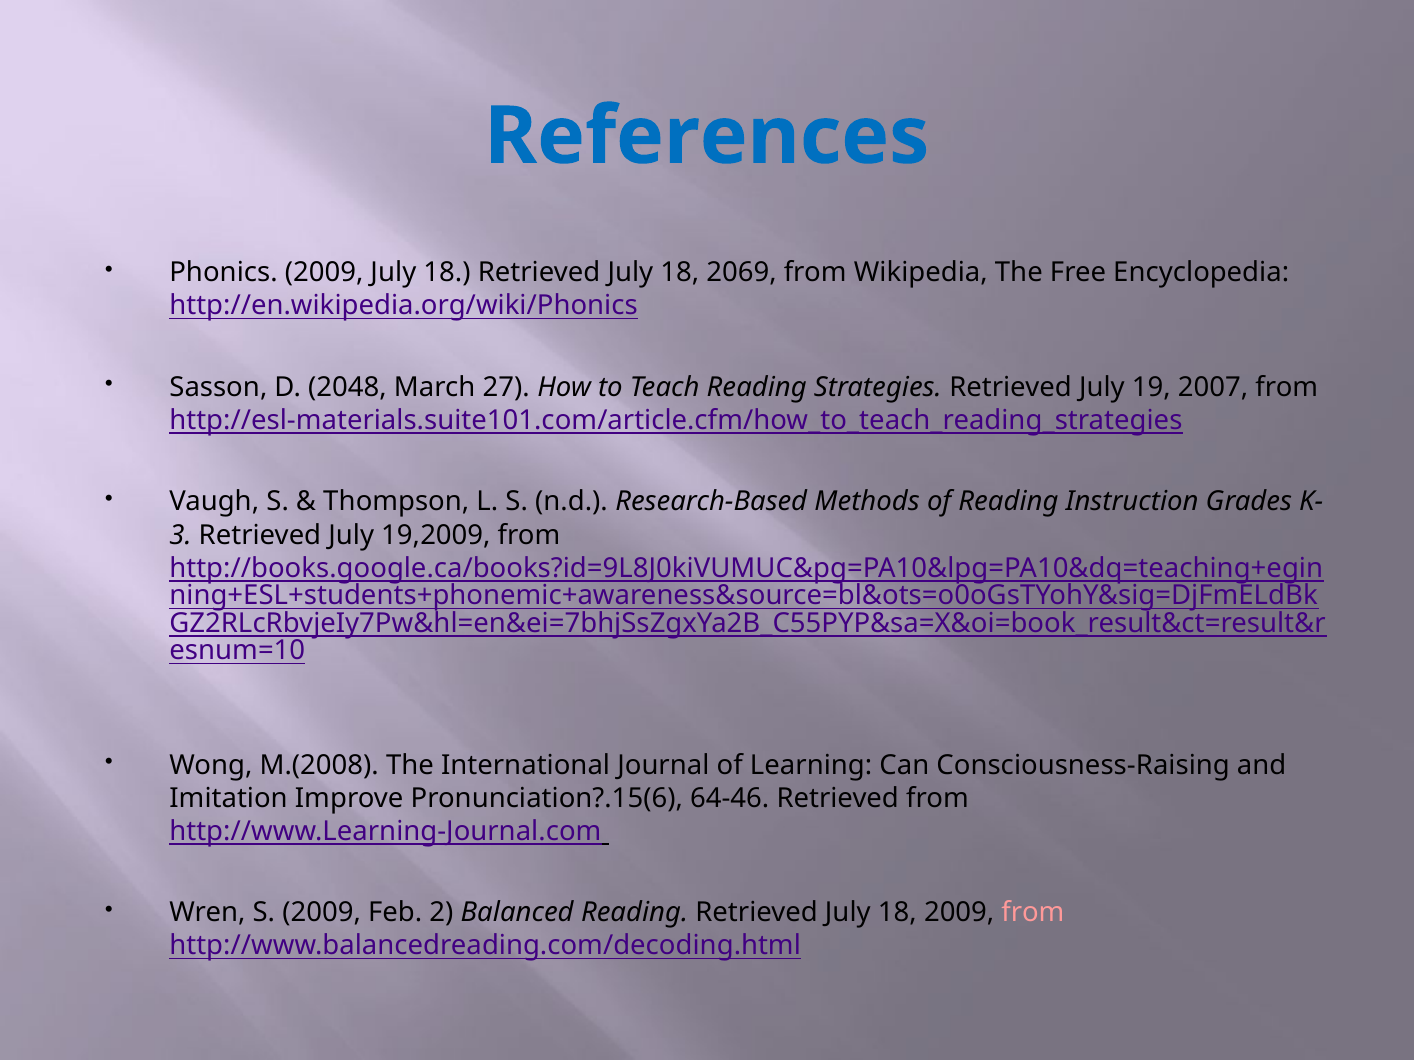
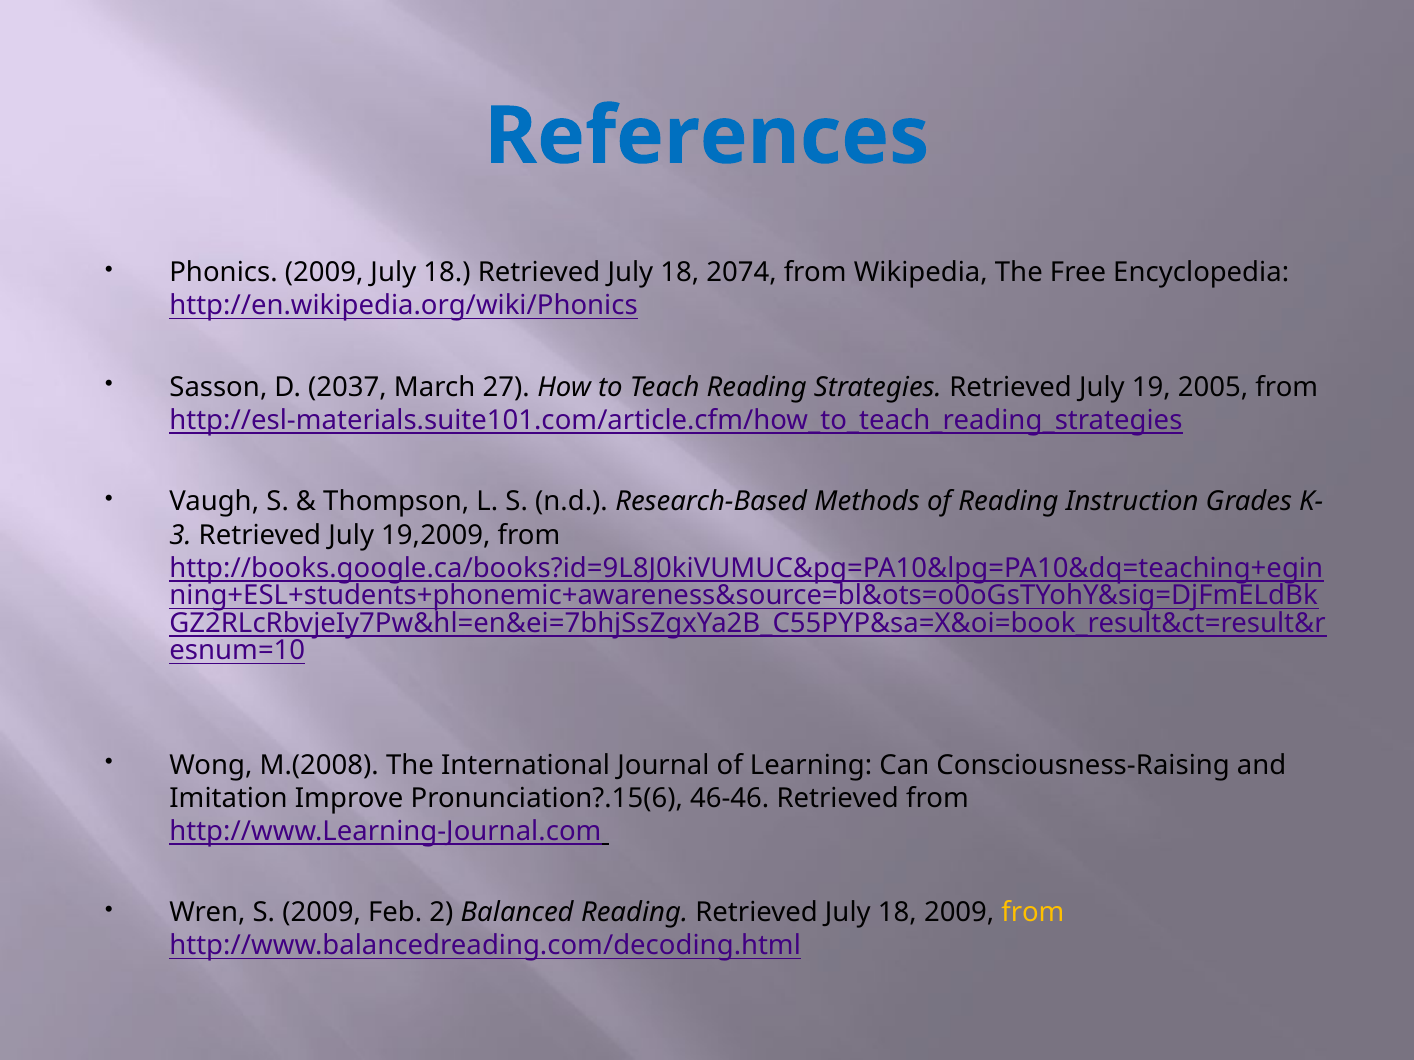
2069: 2069 -> 2074
2048: 2048 -> 2037
2007: 2007 -> 2005
64-46: 64-46 -> 46-46
from at (1033, 913) colour: pink -> yellow
